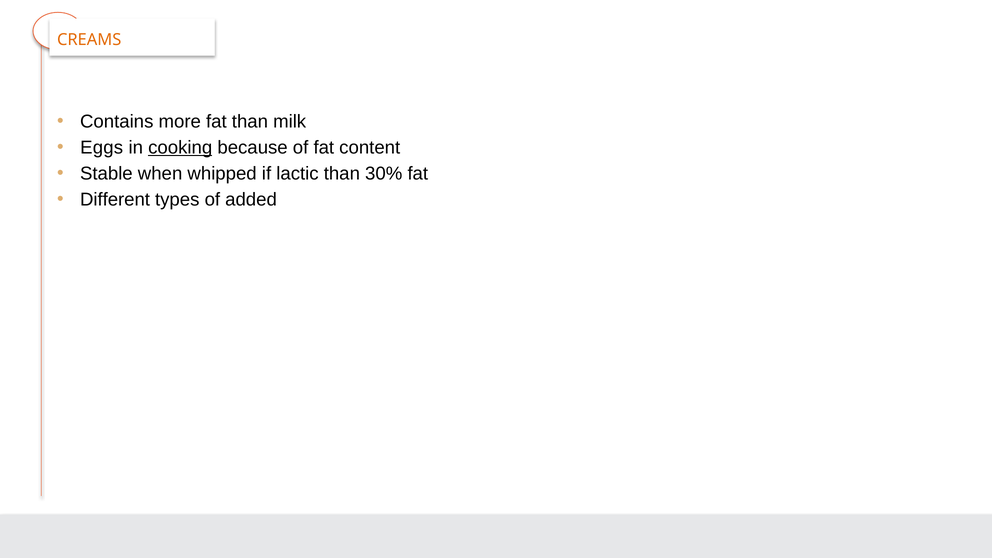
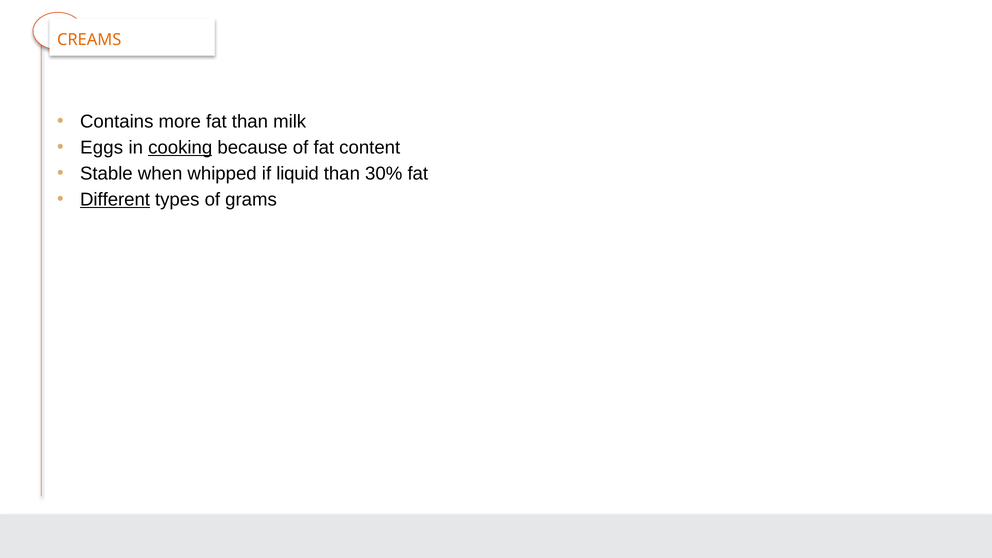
lactic: lactic -> liquid
Different underline: none -> present
added: added -> grams
